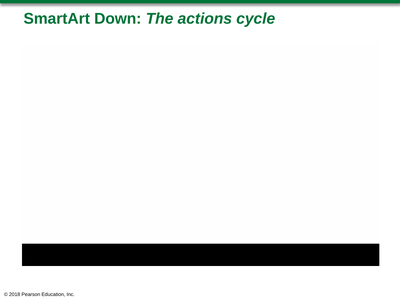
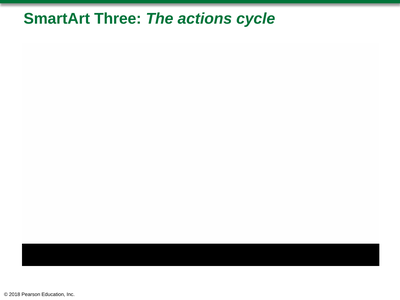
Down: Down -> Three
